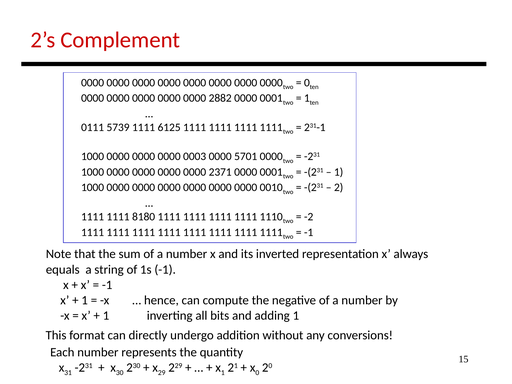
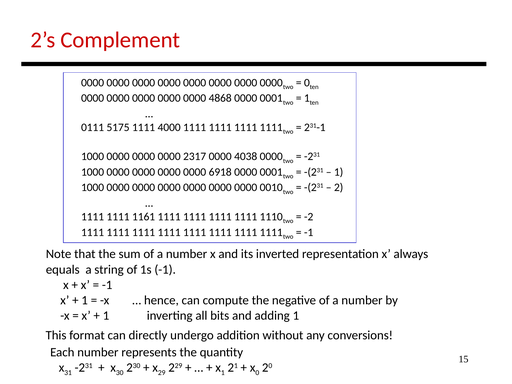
2882: 2882 -> 4868
5739: 5739 -> 5175
6125: 6125 -> 4000
0003: 0003 -> 2317
5701: 5701 -> 4038
2371: 2371 -> 6918
8180: 8180 -> 1161
